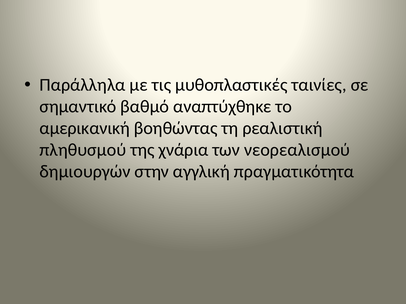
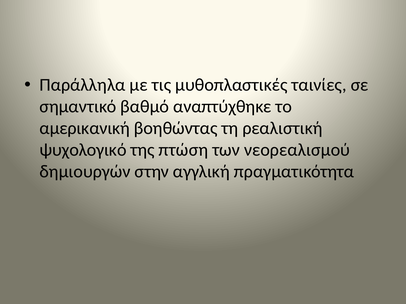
πληθυσμού: πληθυσμού -> ψυχολογικό
χνάρια: χνάρια -> πτώση
